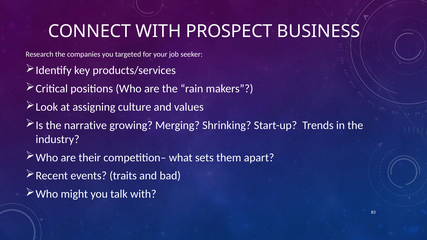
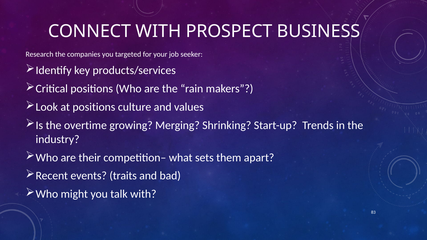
at assigning: assigning -> positions
narrative: narrative -> overtime
